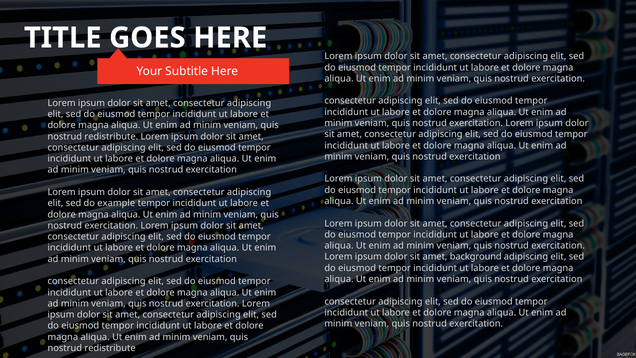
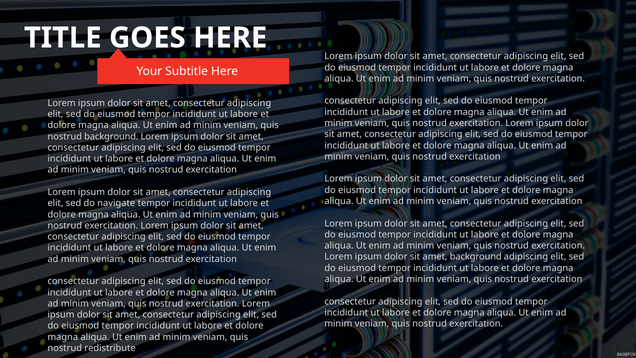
redistribute at (111, 136): redistribute -> background
example: example -> navigate
